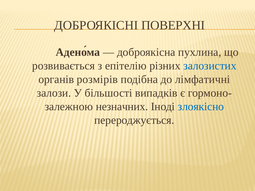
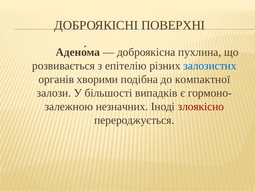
розмірів: розмірів -> хворими
лімфатичні: лімфатичні -> компактної
злоякісно colour: blue -> red
